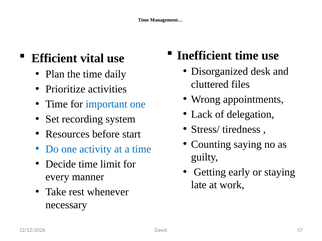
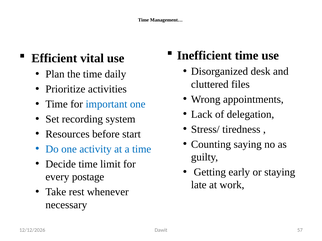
manner: manner -> postage
